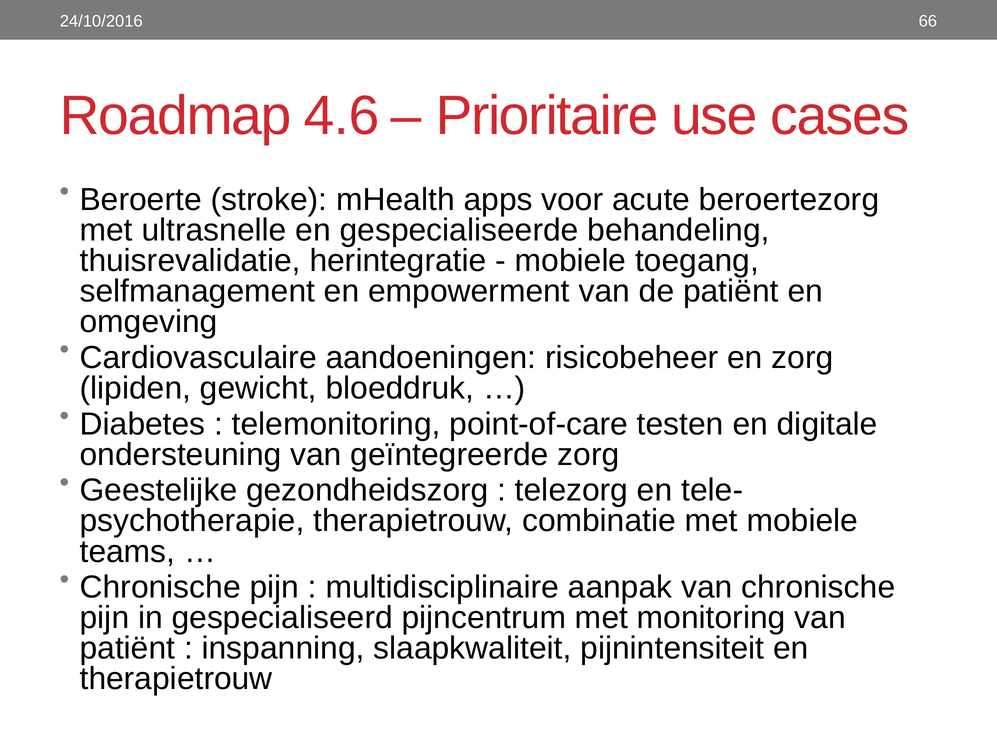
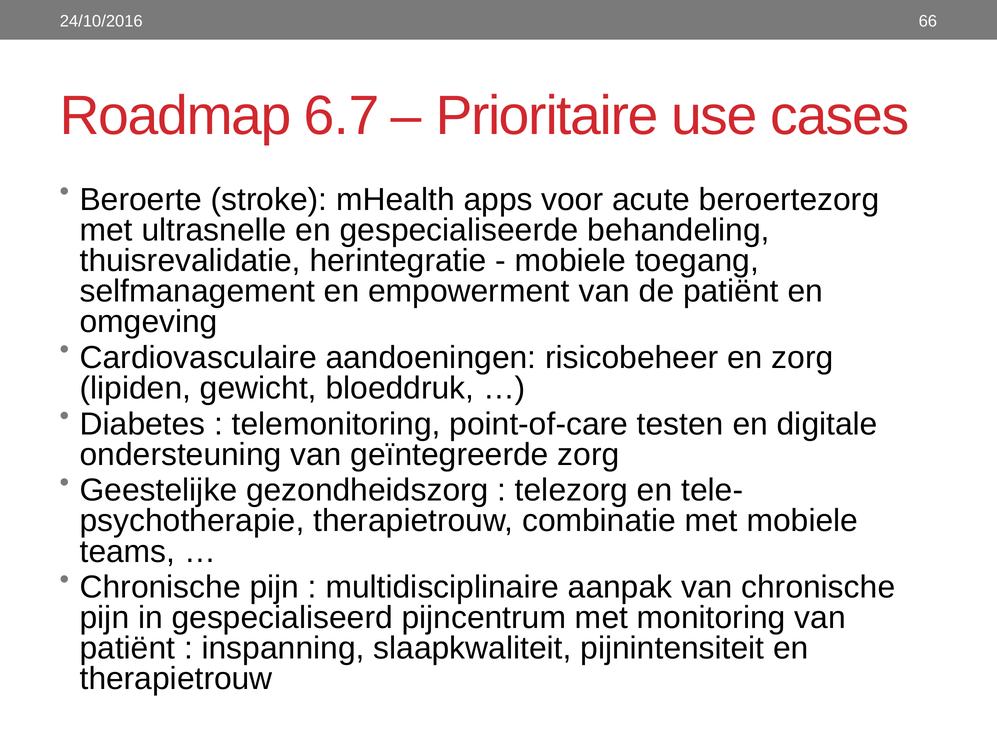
4.6: 4.6 -> 6.7
